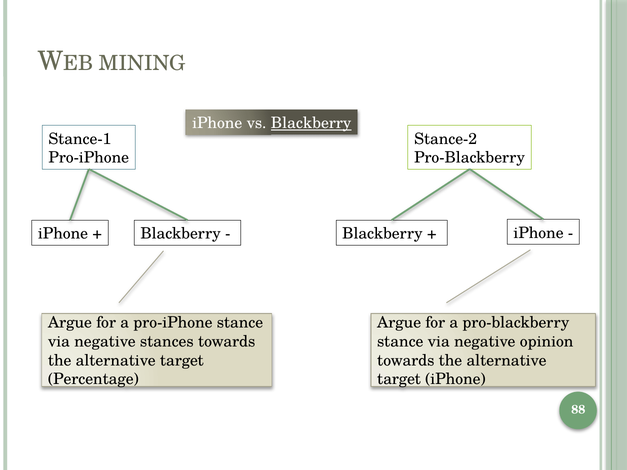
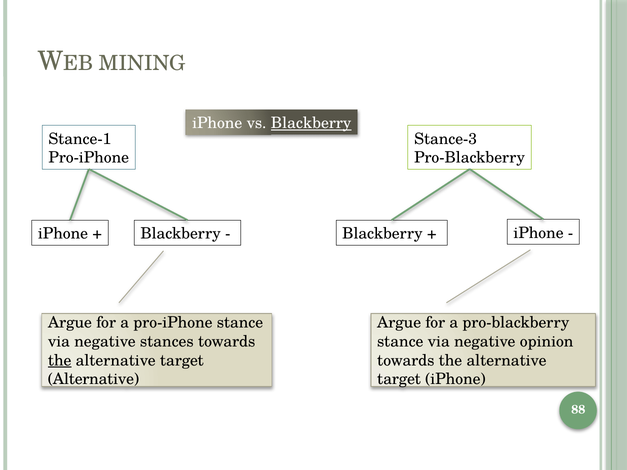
Stance-2: Stance-2 -> Stance-3
the at (60, 361) underline: none -> present
Percentage at (93, 379): Percentage -> Alternative
